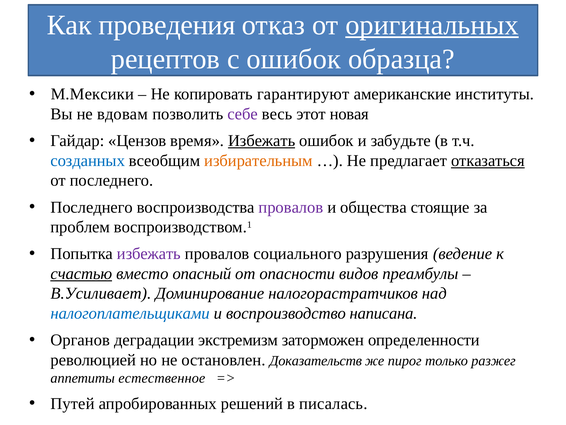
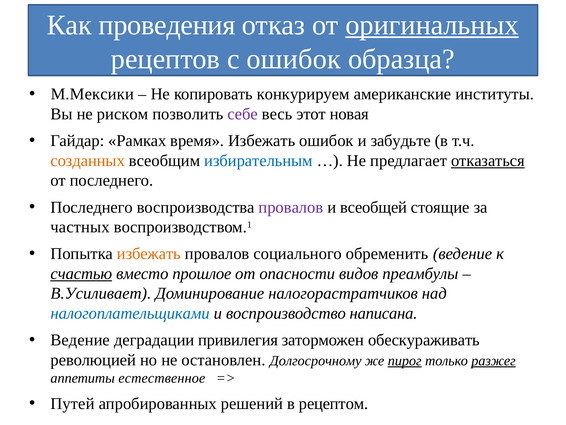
гарантируют: гарантируют -> конкурируем
вдовам: вдовам -> риском
Цензов: Цензов -> Рамках
Избежать at (262, 141) underline: present -> none
созданных colour: blue -> orange
избирательным colour: orange -> blue
общества: общества -> всеобщей
проблем: проблем -> частных
избежать at (149, 254) colour: purple -> orange
разрушения: разрушения -> обременить
опасный: опасный -> прошлое
Органов at (80, 340): Органов -> Ведение
экстремизм: экстремизм -> привилегия
определенности: определенности -> обескураживать
Доказательств: Доказательств -> Долгосрочному
пирог underline: none -> present
разжег underline: none -> present
писалась: писалась -> рецептом
